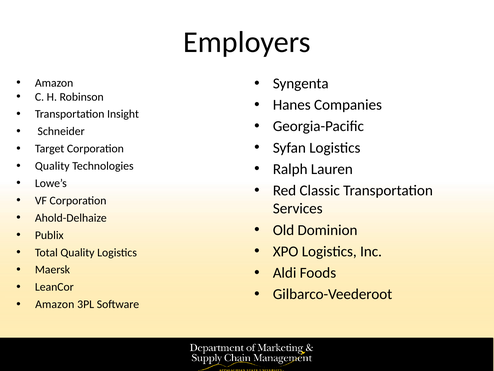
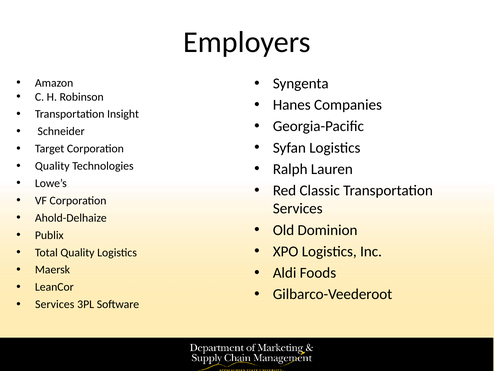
Amazon at (55, 304): Amazon -> Services
